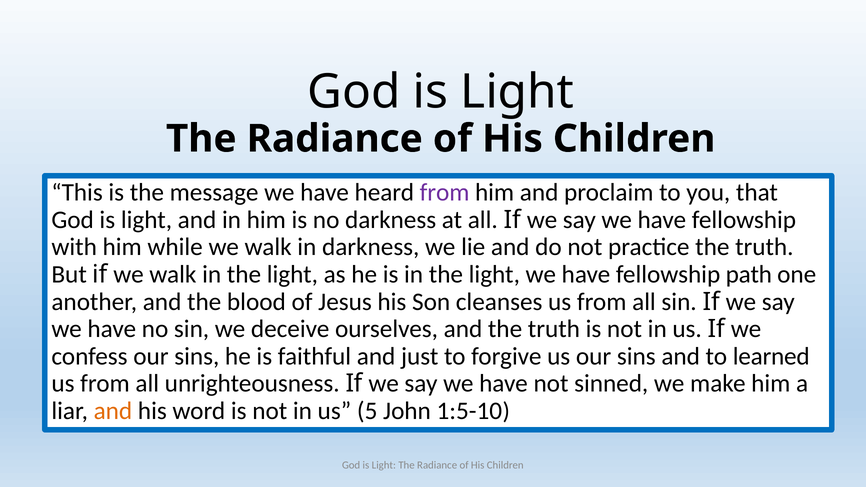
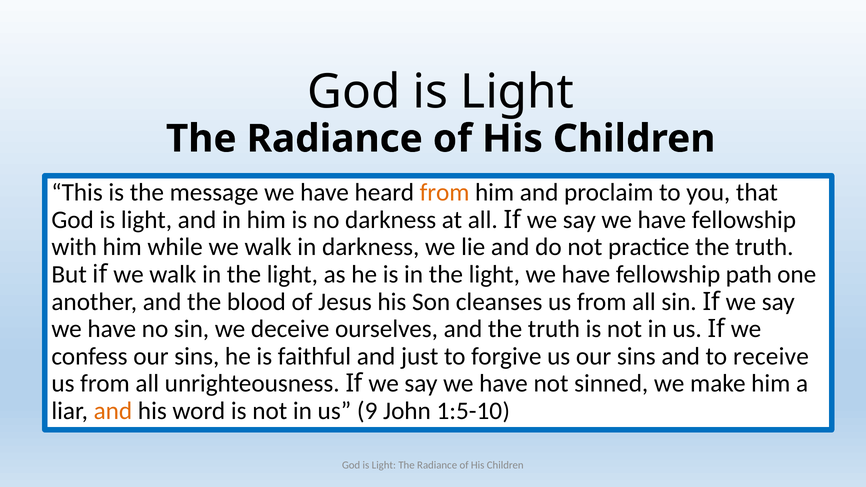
from at (445, 193) colour: purple -> orange
learned: learned -> receive
5: 5 -> 9
